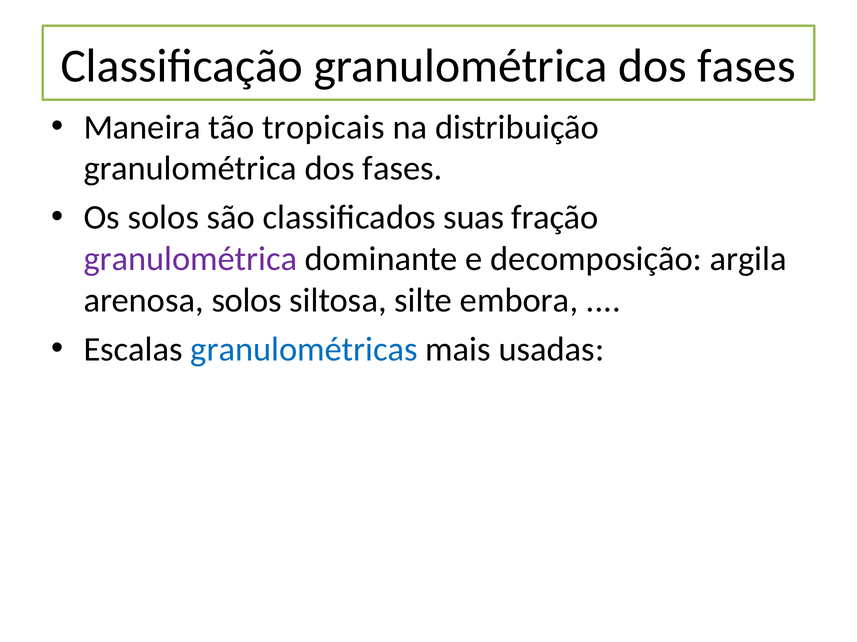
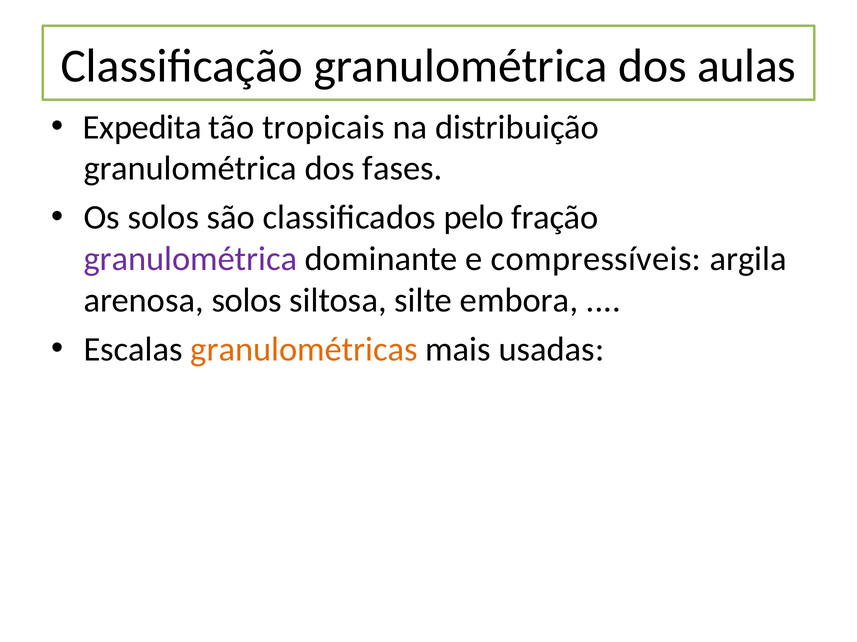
Classificação granulométrica dos fases: fases -> aulas
Maneira: Maneira -> Expedita
suas: suas -> pelo
decomposição: decomposição -> compressíveis
granulométricas colour: blue -> orange
